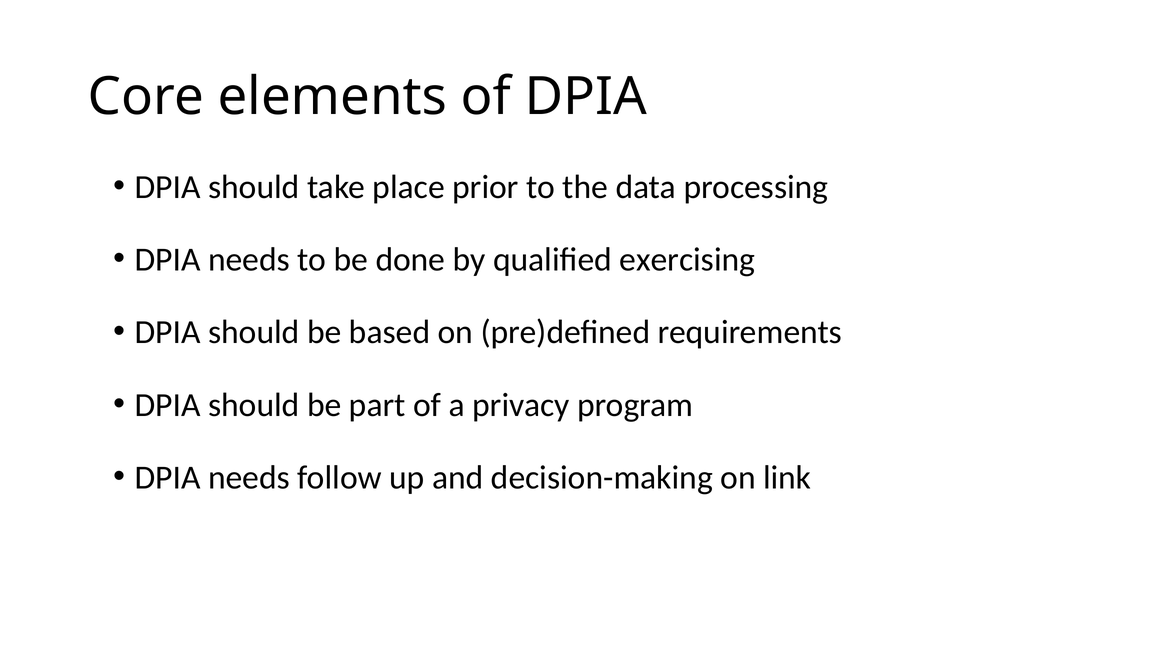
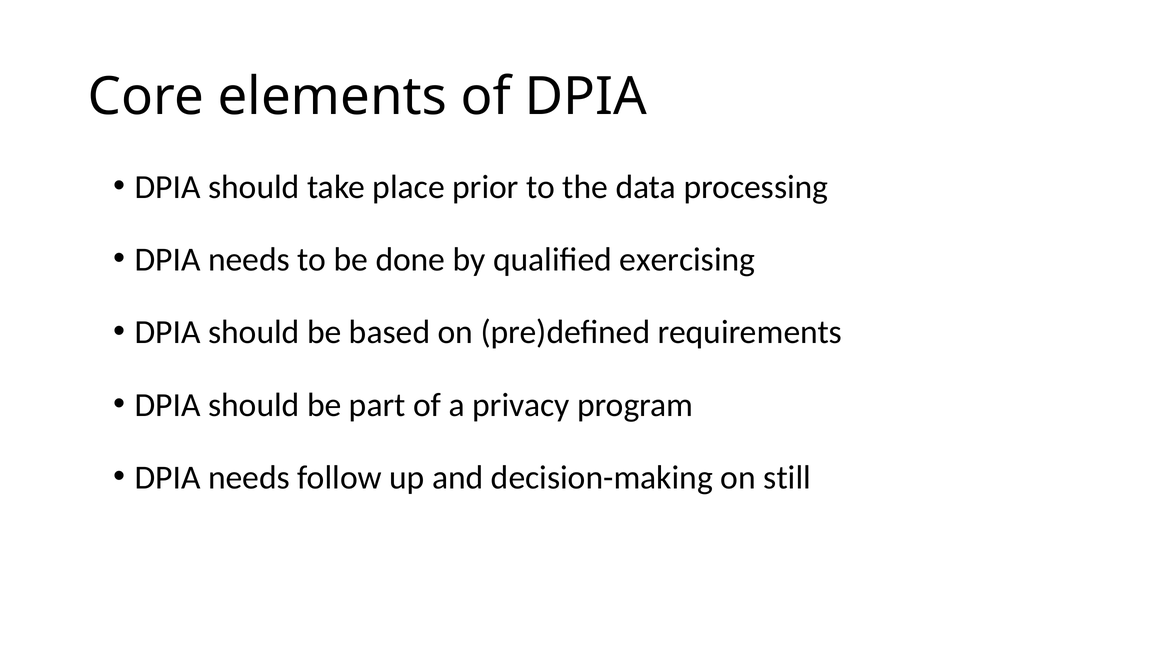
link: link -> still
